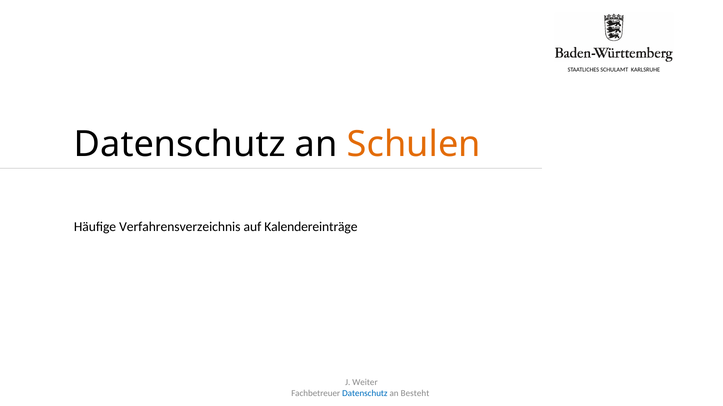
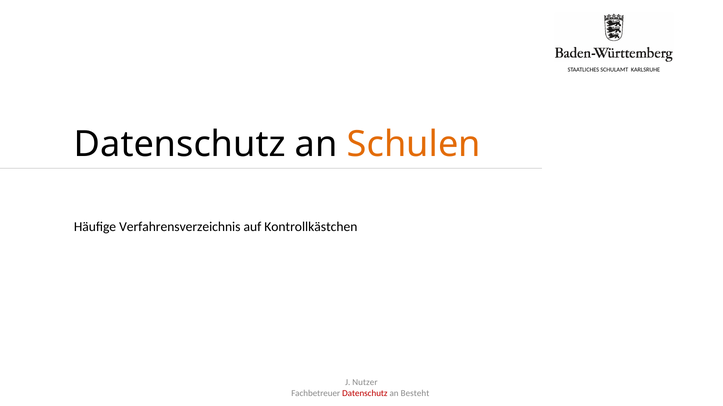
Kalendereinträge: Kalendereinträge -> Kontrollkästchen
Weiter: Weiter -> Nutzer
Datenschutz at (365, 394) colour: blue -> red
